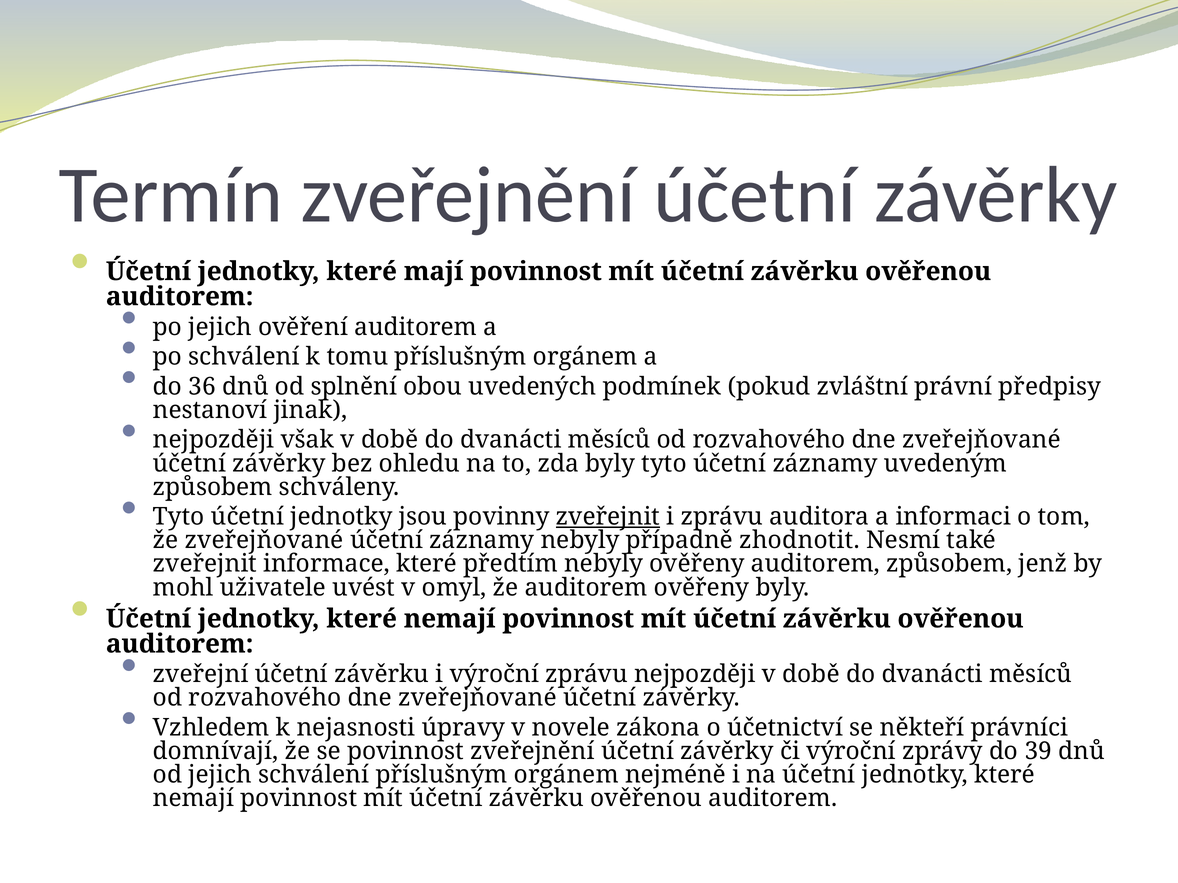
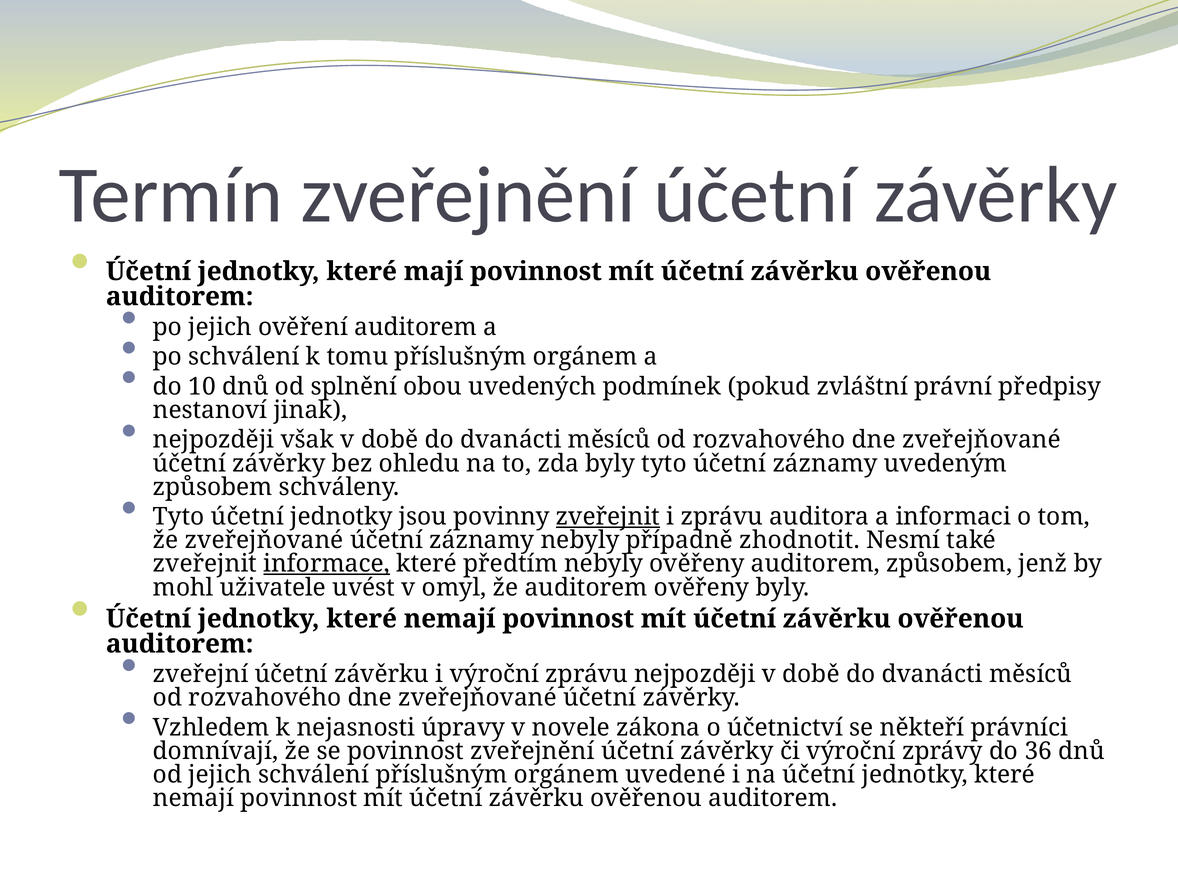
36: 36 -> 10
informace underline: none -> present
39: 39 -> 36
nejméně: nejméně -> uvedené
